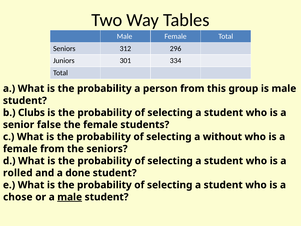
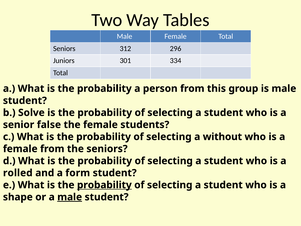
Clubs: Clubs -> Solve
done: done -> form
probability at (104, 185) underline: none -> present
chose: chose -> shape
